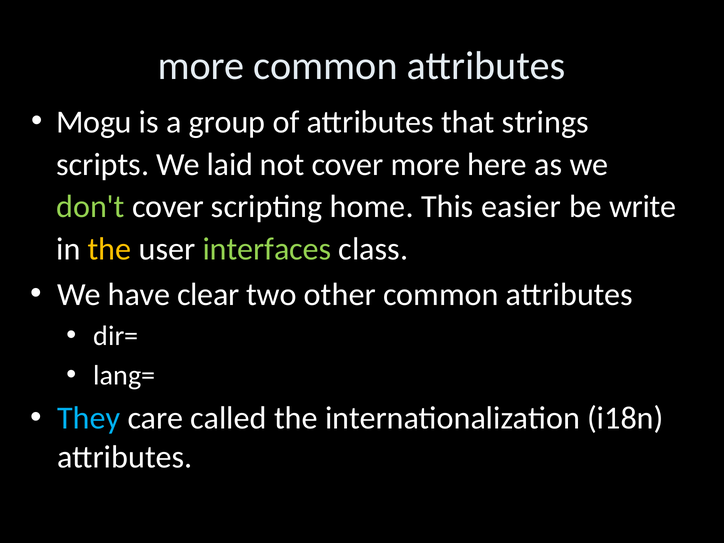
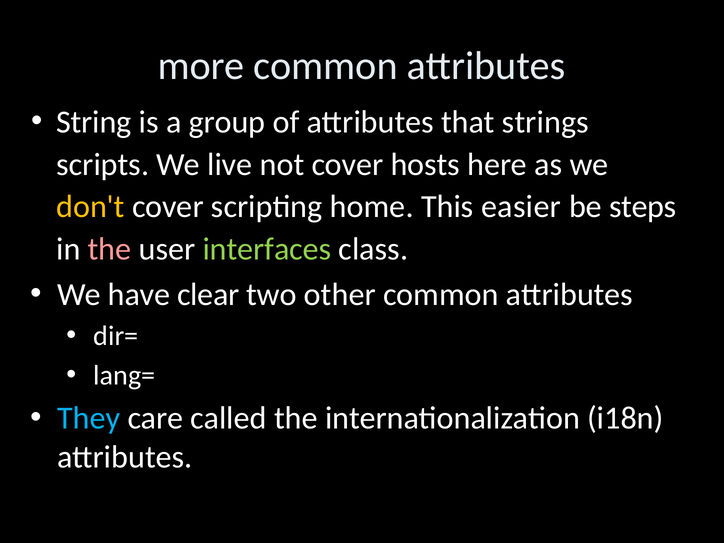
Mogu: Mogu -> String
laid: laid -> live
cover more: more -> hosts
don't colour: light green -> yellow
write: write -> steps
the at (110, 249) colour: yellow -> pink
